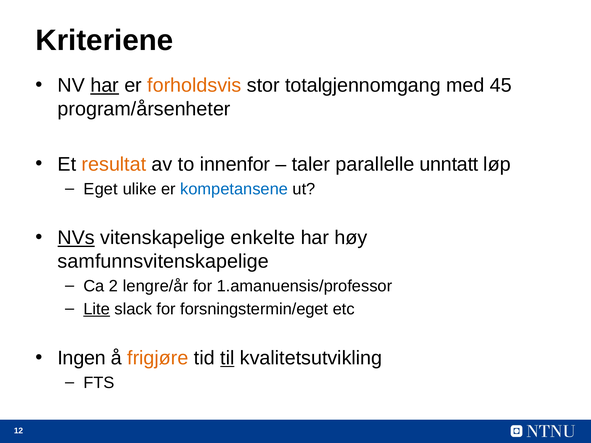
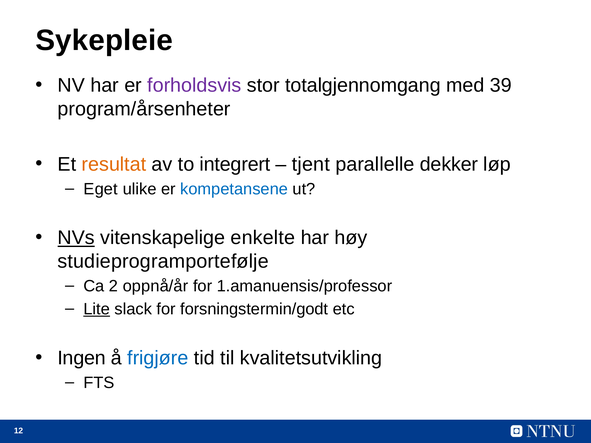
Kriteriene: Kriteriene -> Sykepleie
har at (105, 86) underline: present -> none
forholdsvis colour: orange -> purple
45: 45 -> 39
innenfor: innenfor -> integrert
taler: taler -> tjent
unntatt: unntatt -> dekker
samfunnsvitenskapelige: samfunnsvitenskapelige -> studieprogramportefølje
lengre/år: lengre/år -> oppnå/år
forsningstermin/eget: forsningstermin/eget -> forsningstermin/godt
frigjøre colour: orange -> blue
til underline: present -> none
